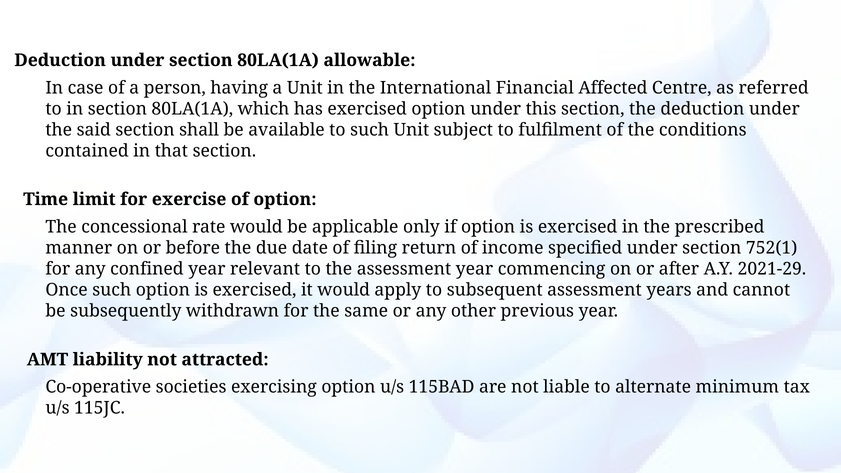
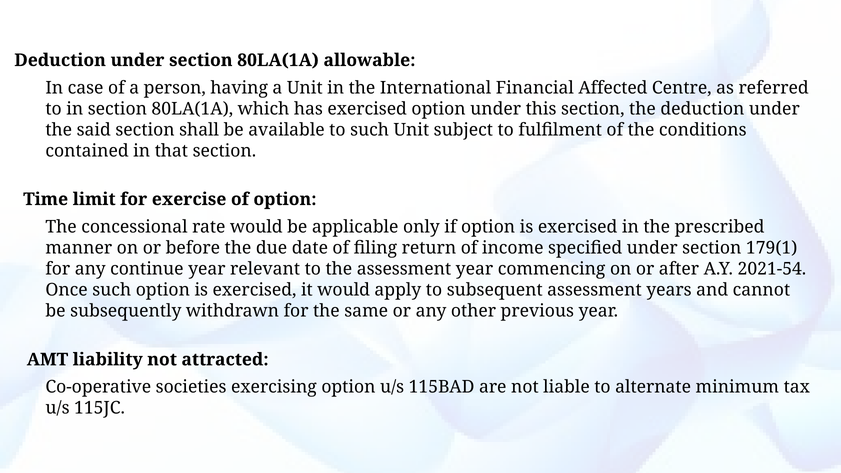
752(1: 752(1 -> 179(1
confined: confined -> continue
2021-29: 2021-29 -> 2021-54
